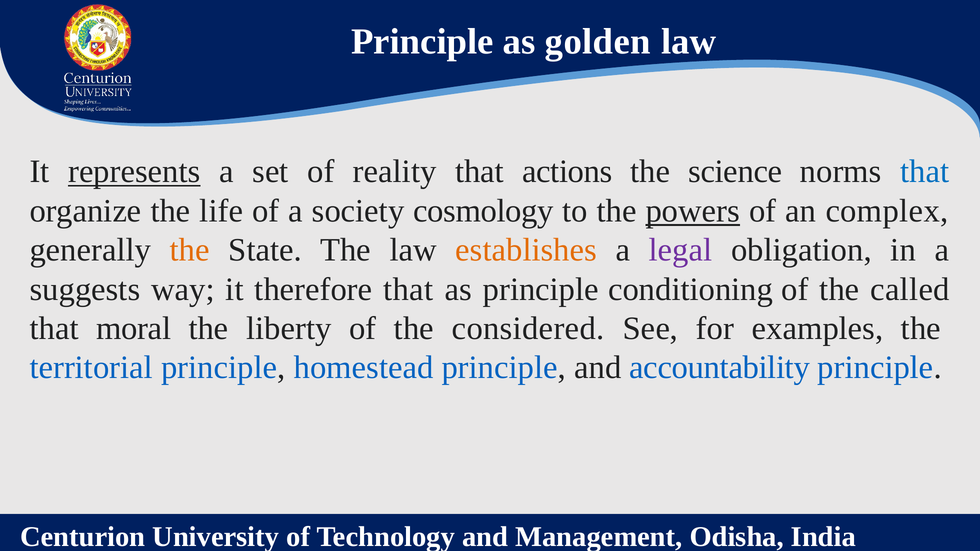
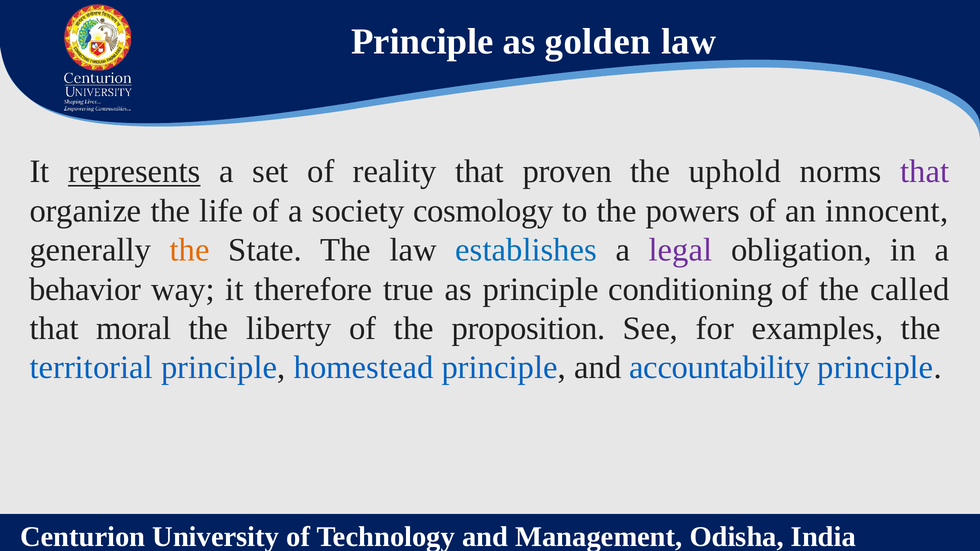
actions: actions -> proven
science: science -> uphold
that at (925, 172) colour: blue -> purple
powers underline: present -> none
complex: complex -> innocent
establishes colour: orange -> blue
suggests: suggests -> behavior
therefore that: that -> true
considered: considered -> proposition
